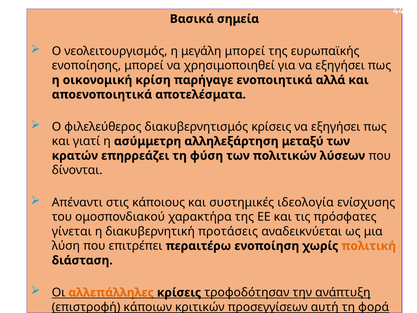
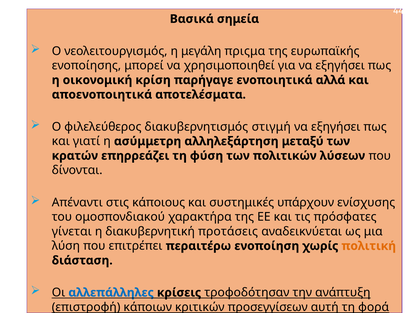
μεγάλη μπορεί: μπορεί -> πριςμα
διακυβερνητισμός κρίσεις: κρίσεις -> στιγμή
ιδεολογία: ιδεολογία -> υπάρχουν
αλλεπάλληλες colour: orange -> blue
